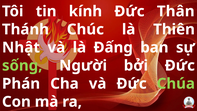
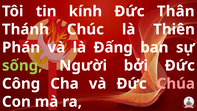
Nhật: Nhật -> Phán
Phán: Phán -> Công
Chúa colour: light green -> pink
